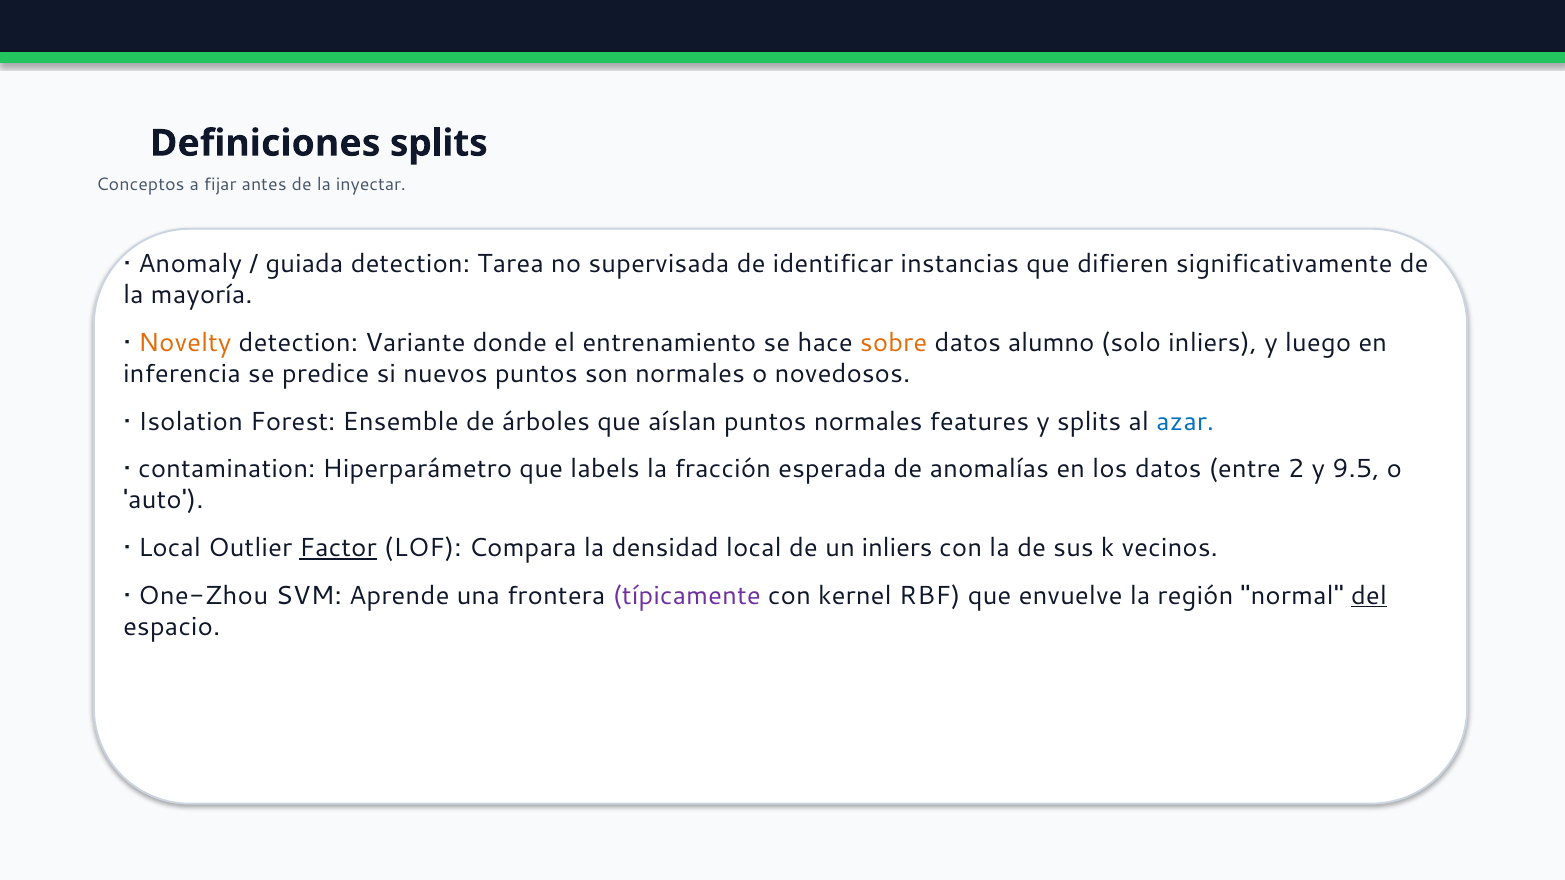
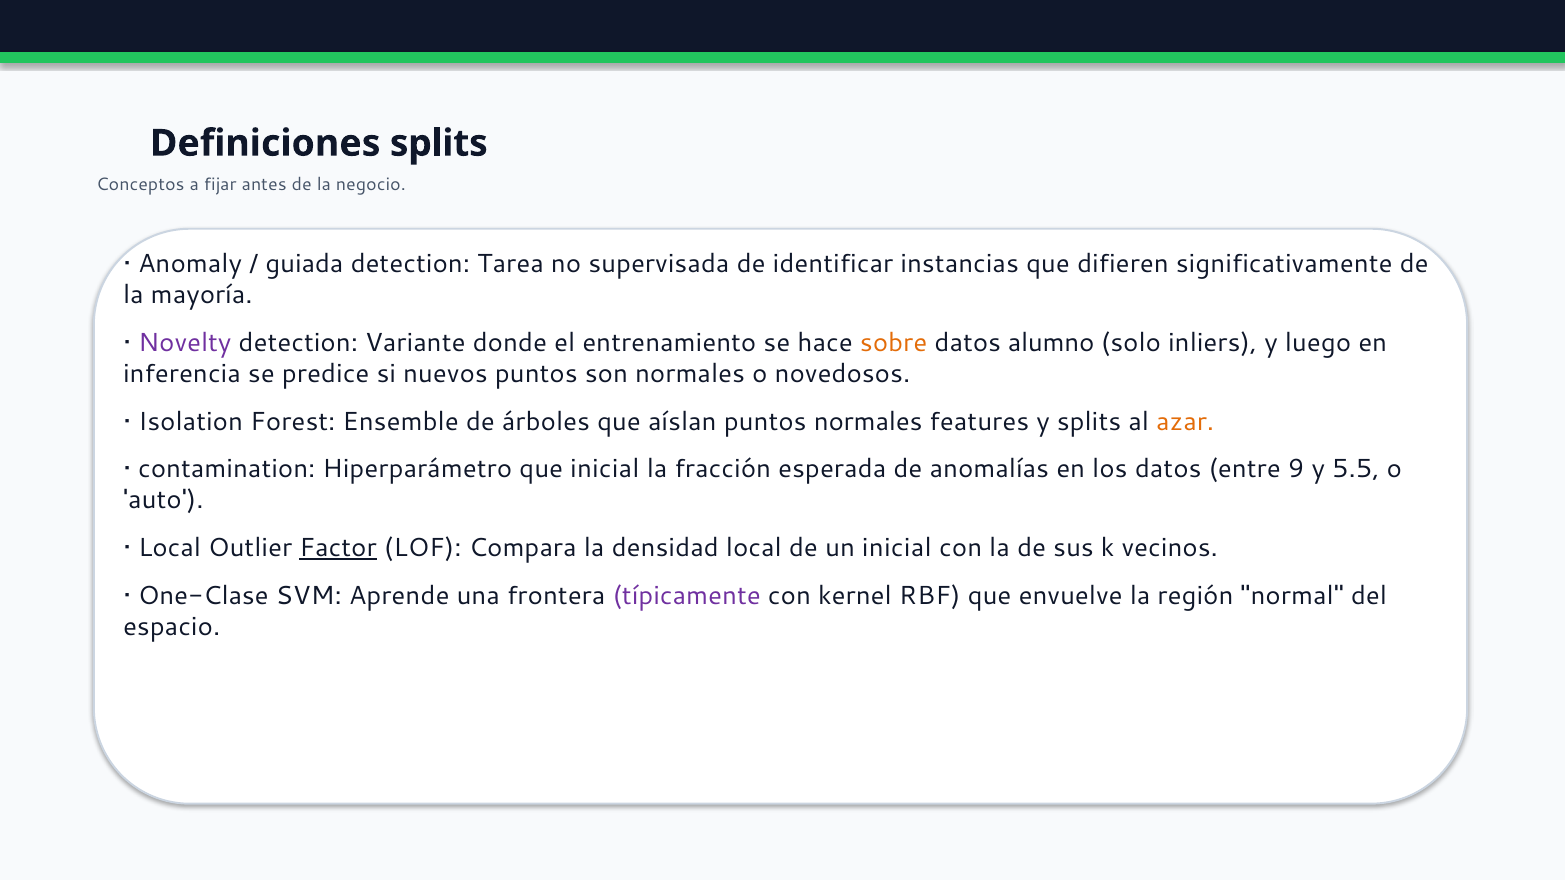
inyectar: inyectar -> negocio
Novelty colour: orange -> purple
azar colour: blue -> orange
que labels: labels -> inicial
2: 2 -> 9
9.5: 9.5 -> 5.5
un inliers: inliers -> inicial
One-Zhou: One-Zhou -> One-Clase
del underline: present -> none
